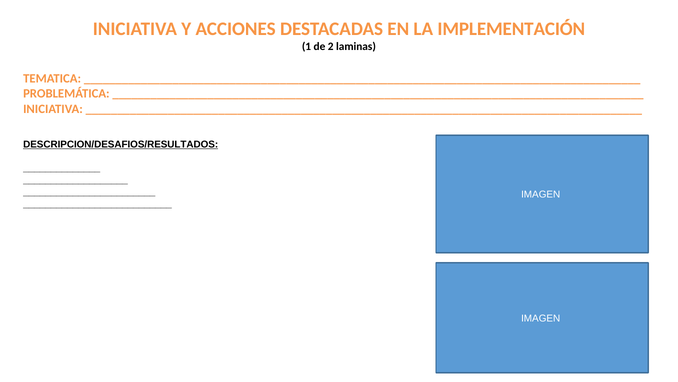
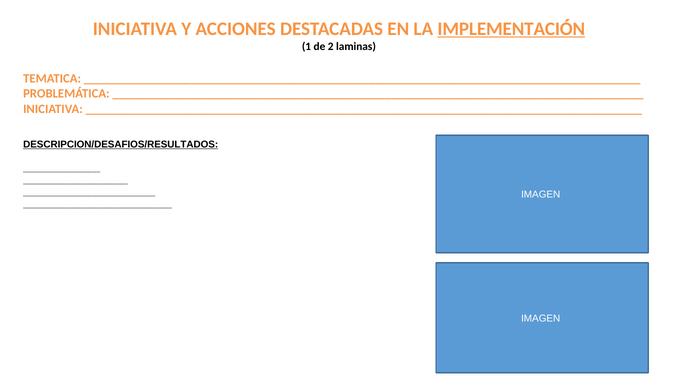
IMPLEMENTACIÓN underline: none -> present
